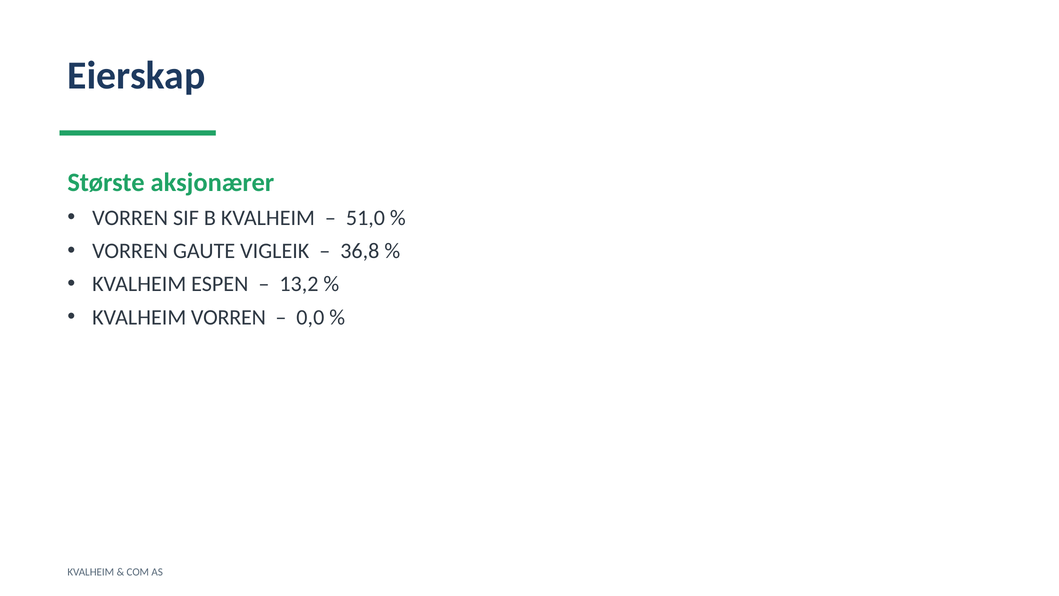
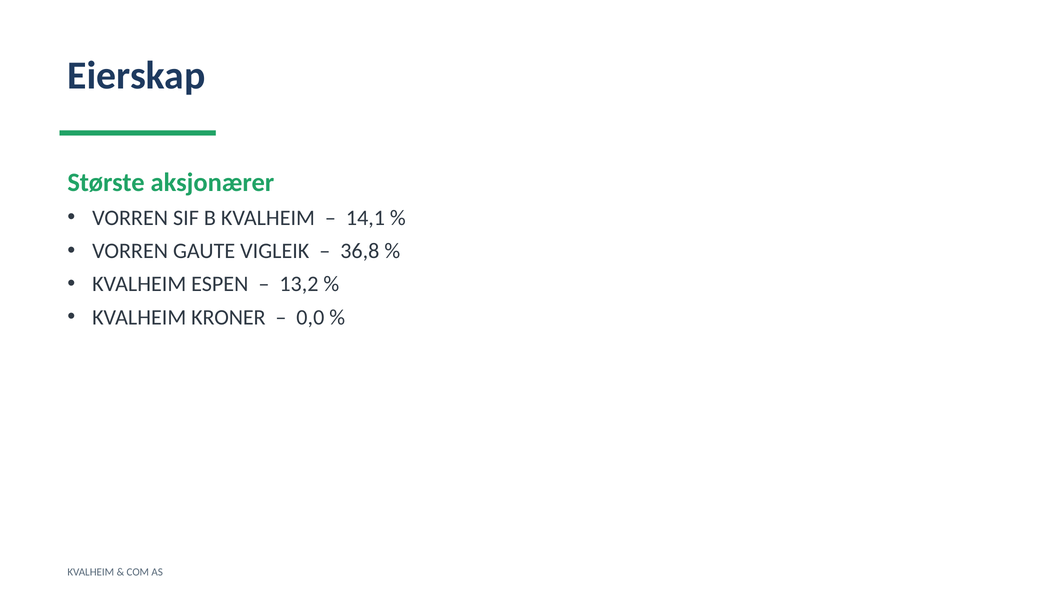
51,0: 51,0 -> 14,1
KVALHEIM VORREN: VORREN -> KRONER
